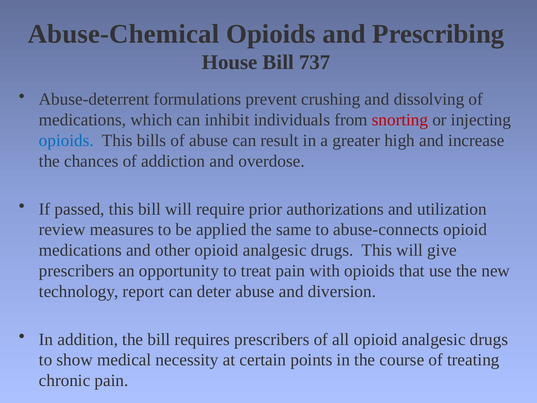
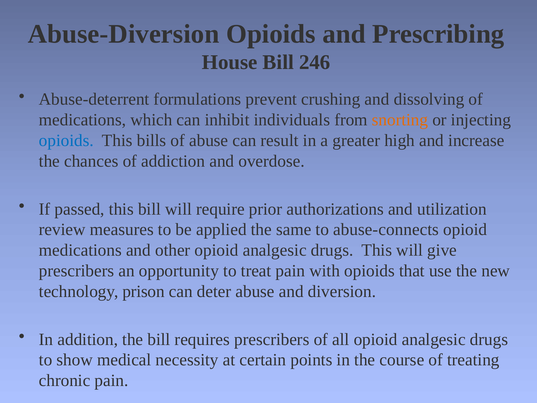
Abuse-Chemical: Abuse-Chemical -> Abuse-Diversion
737: 737 -> 246
snorting colour: red -> orange
report: report -> prison
